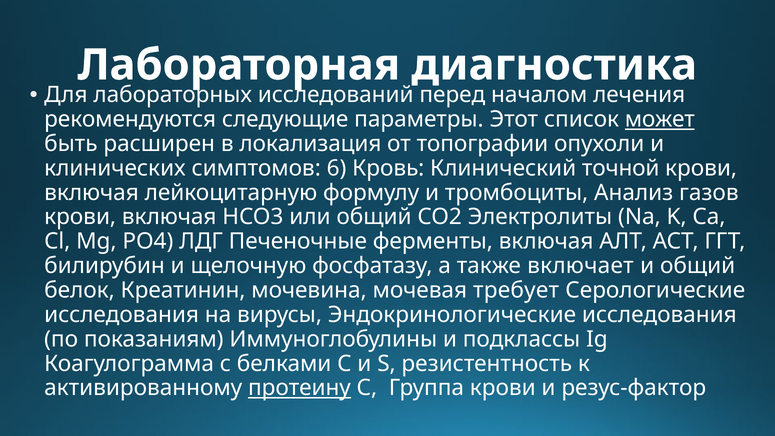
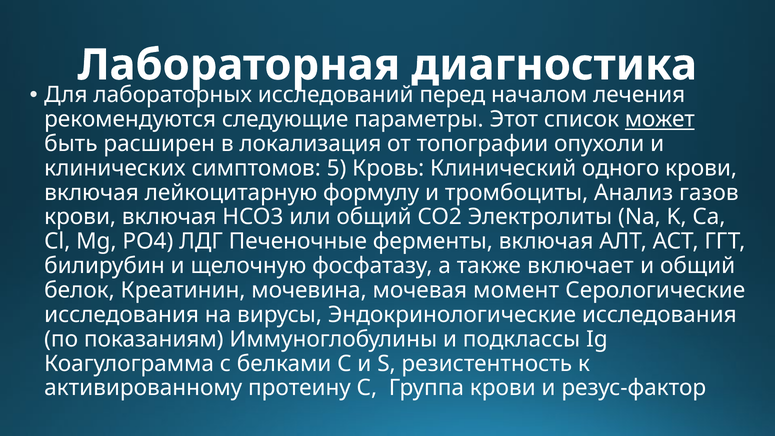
6: 6 -> 5
точной: точной -> одного
требует: требует -> момент
протеину underline: present -> none
